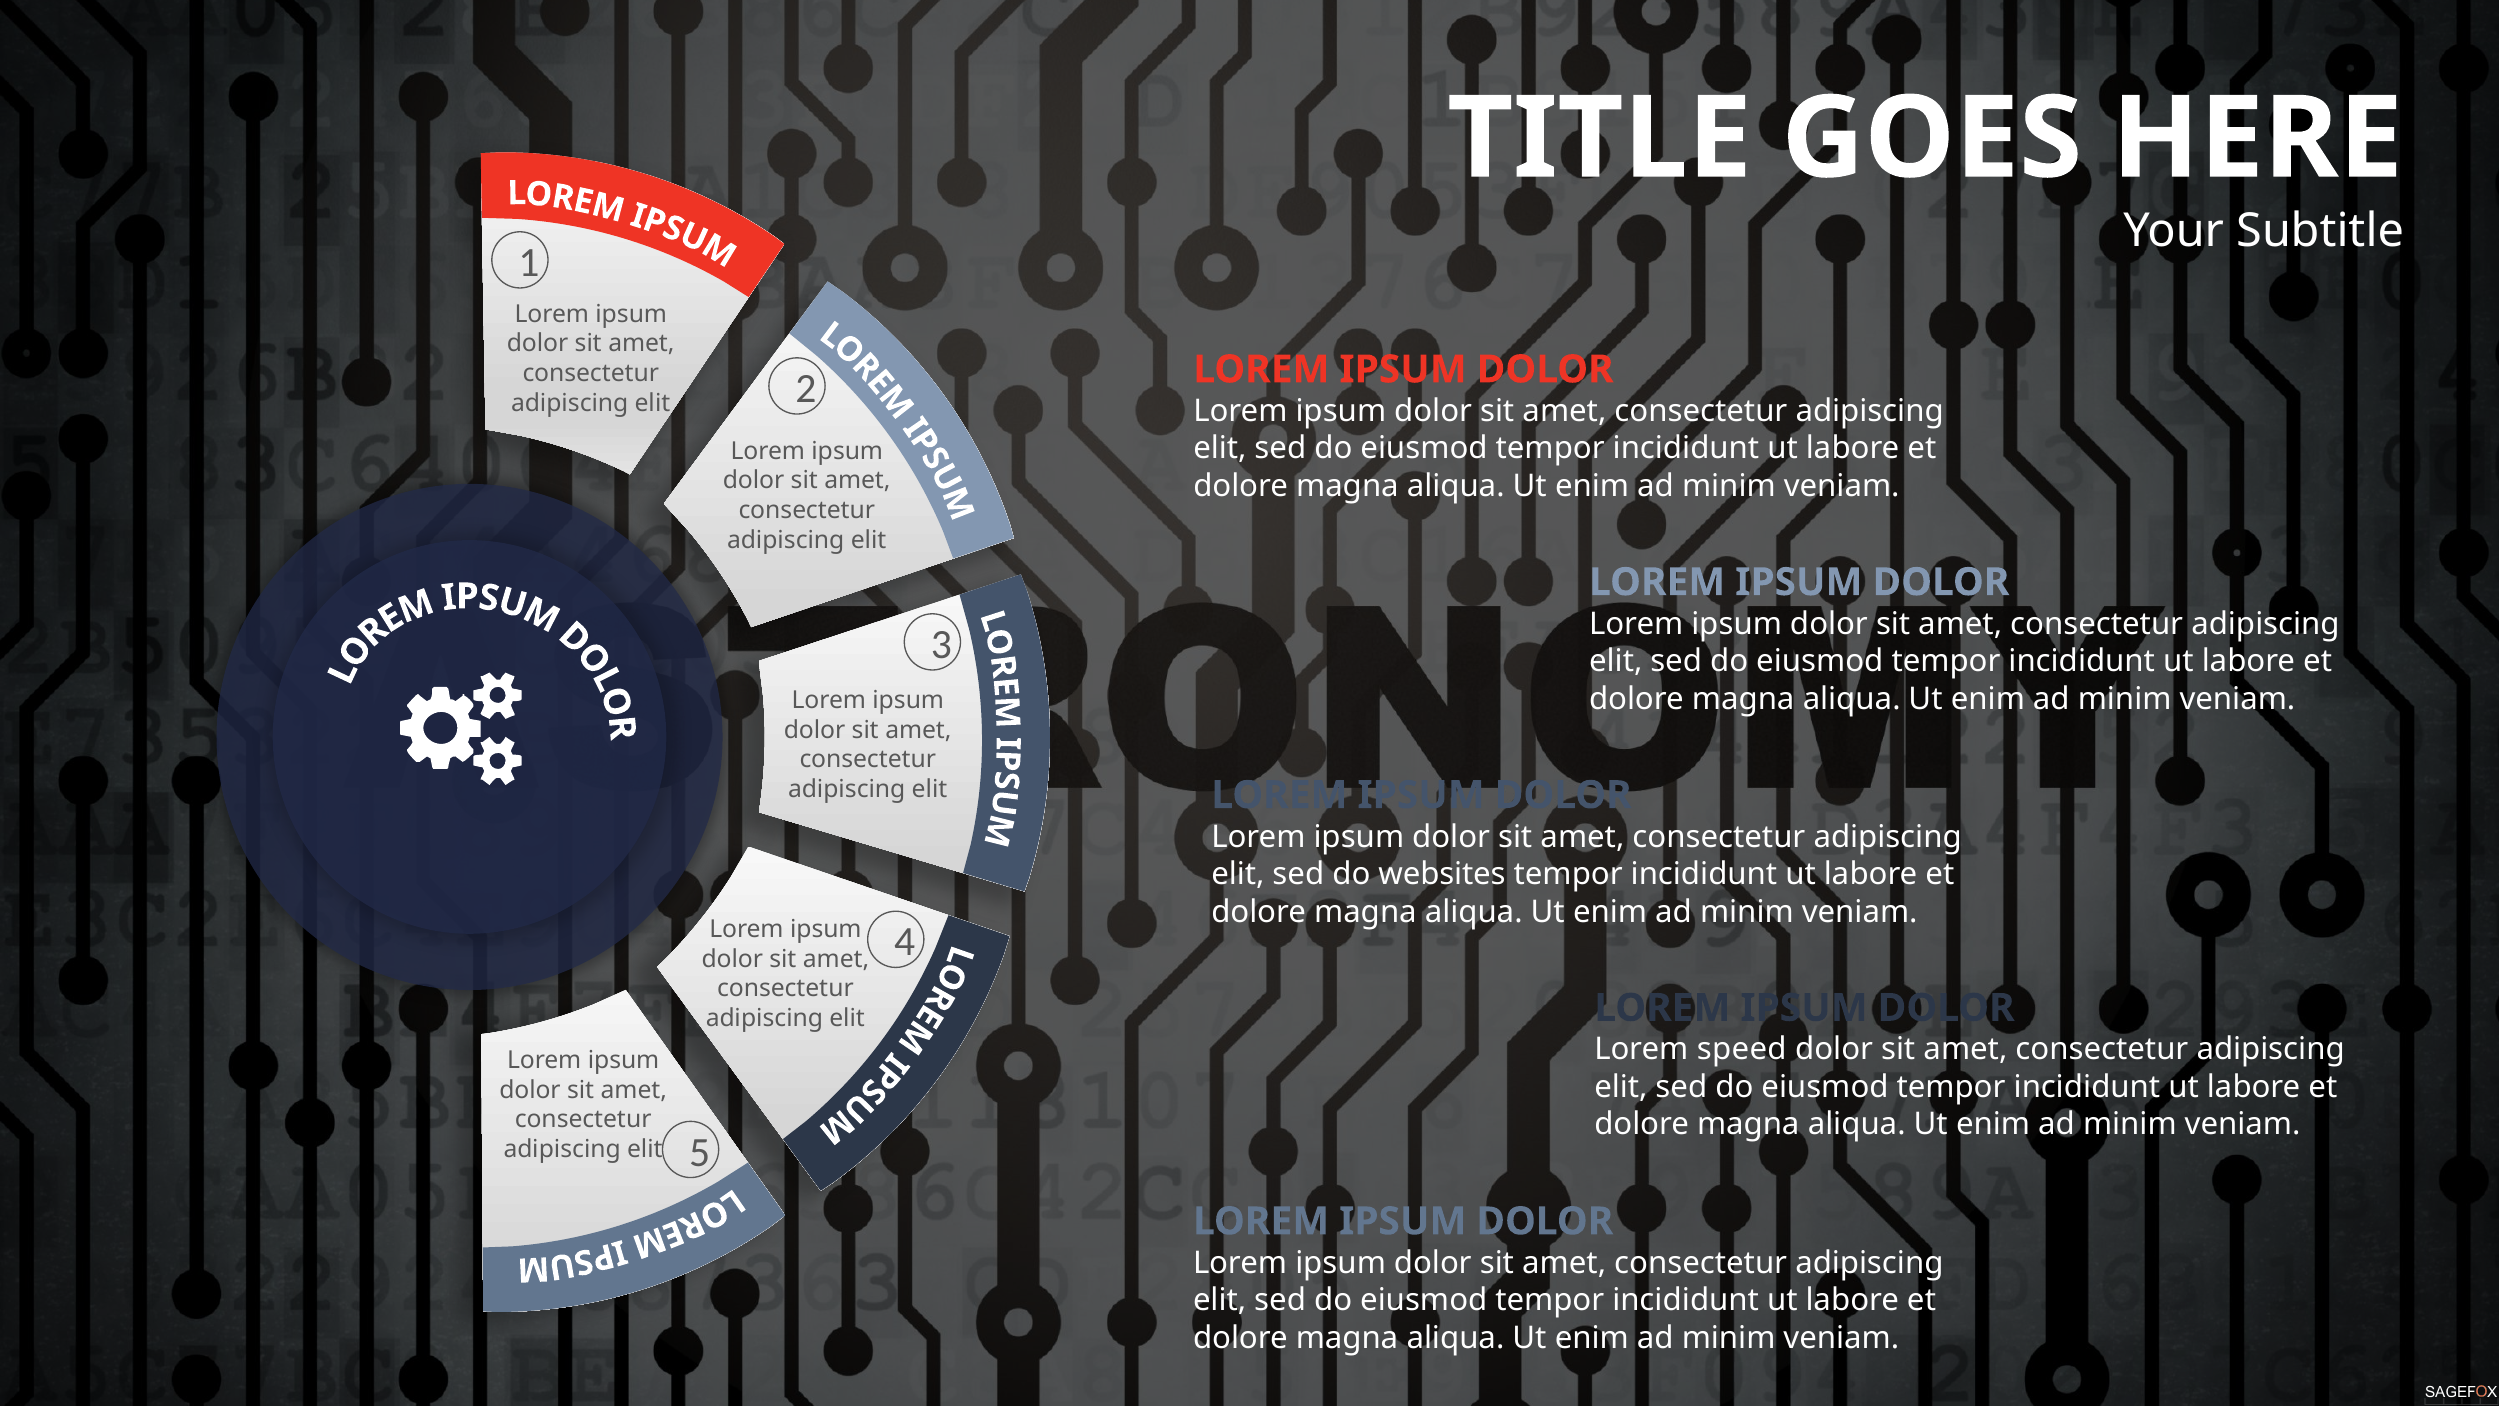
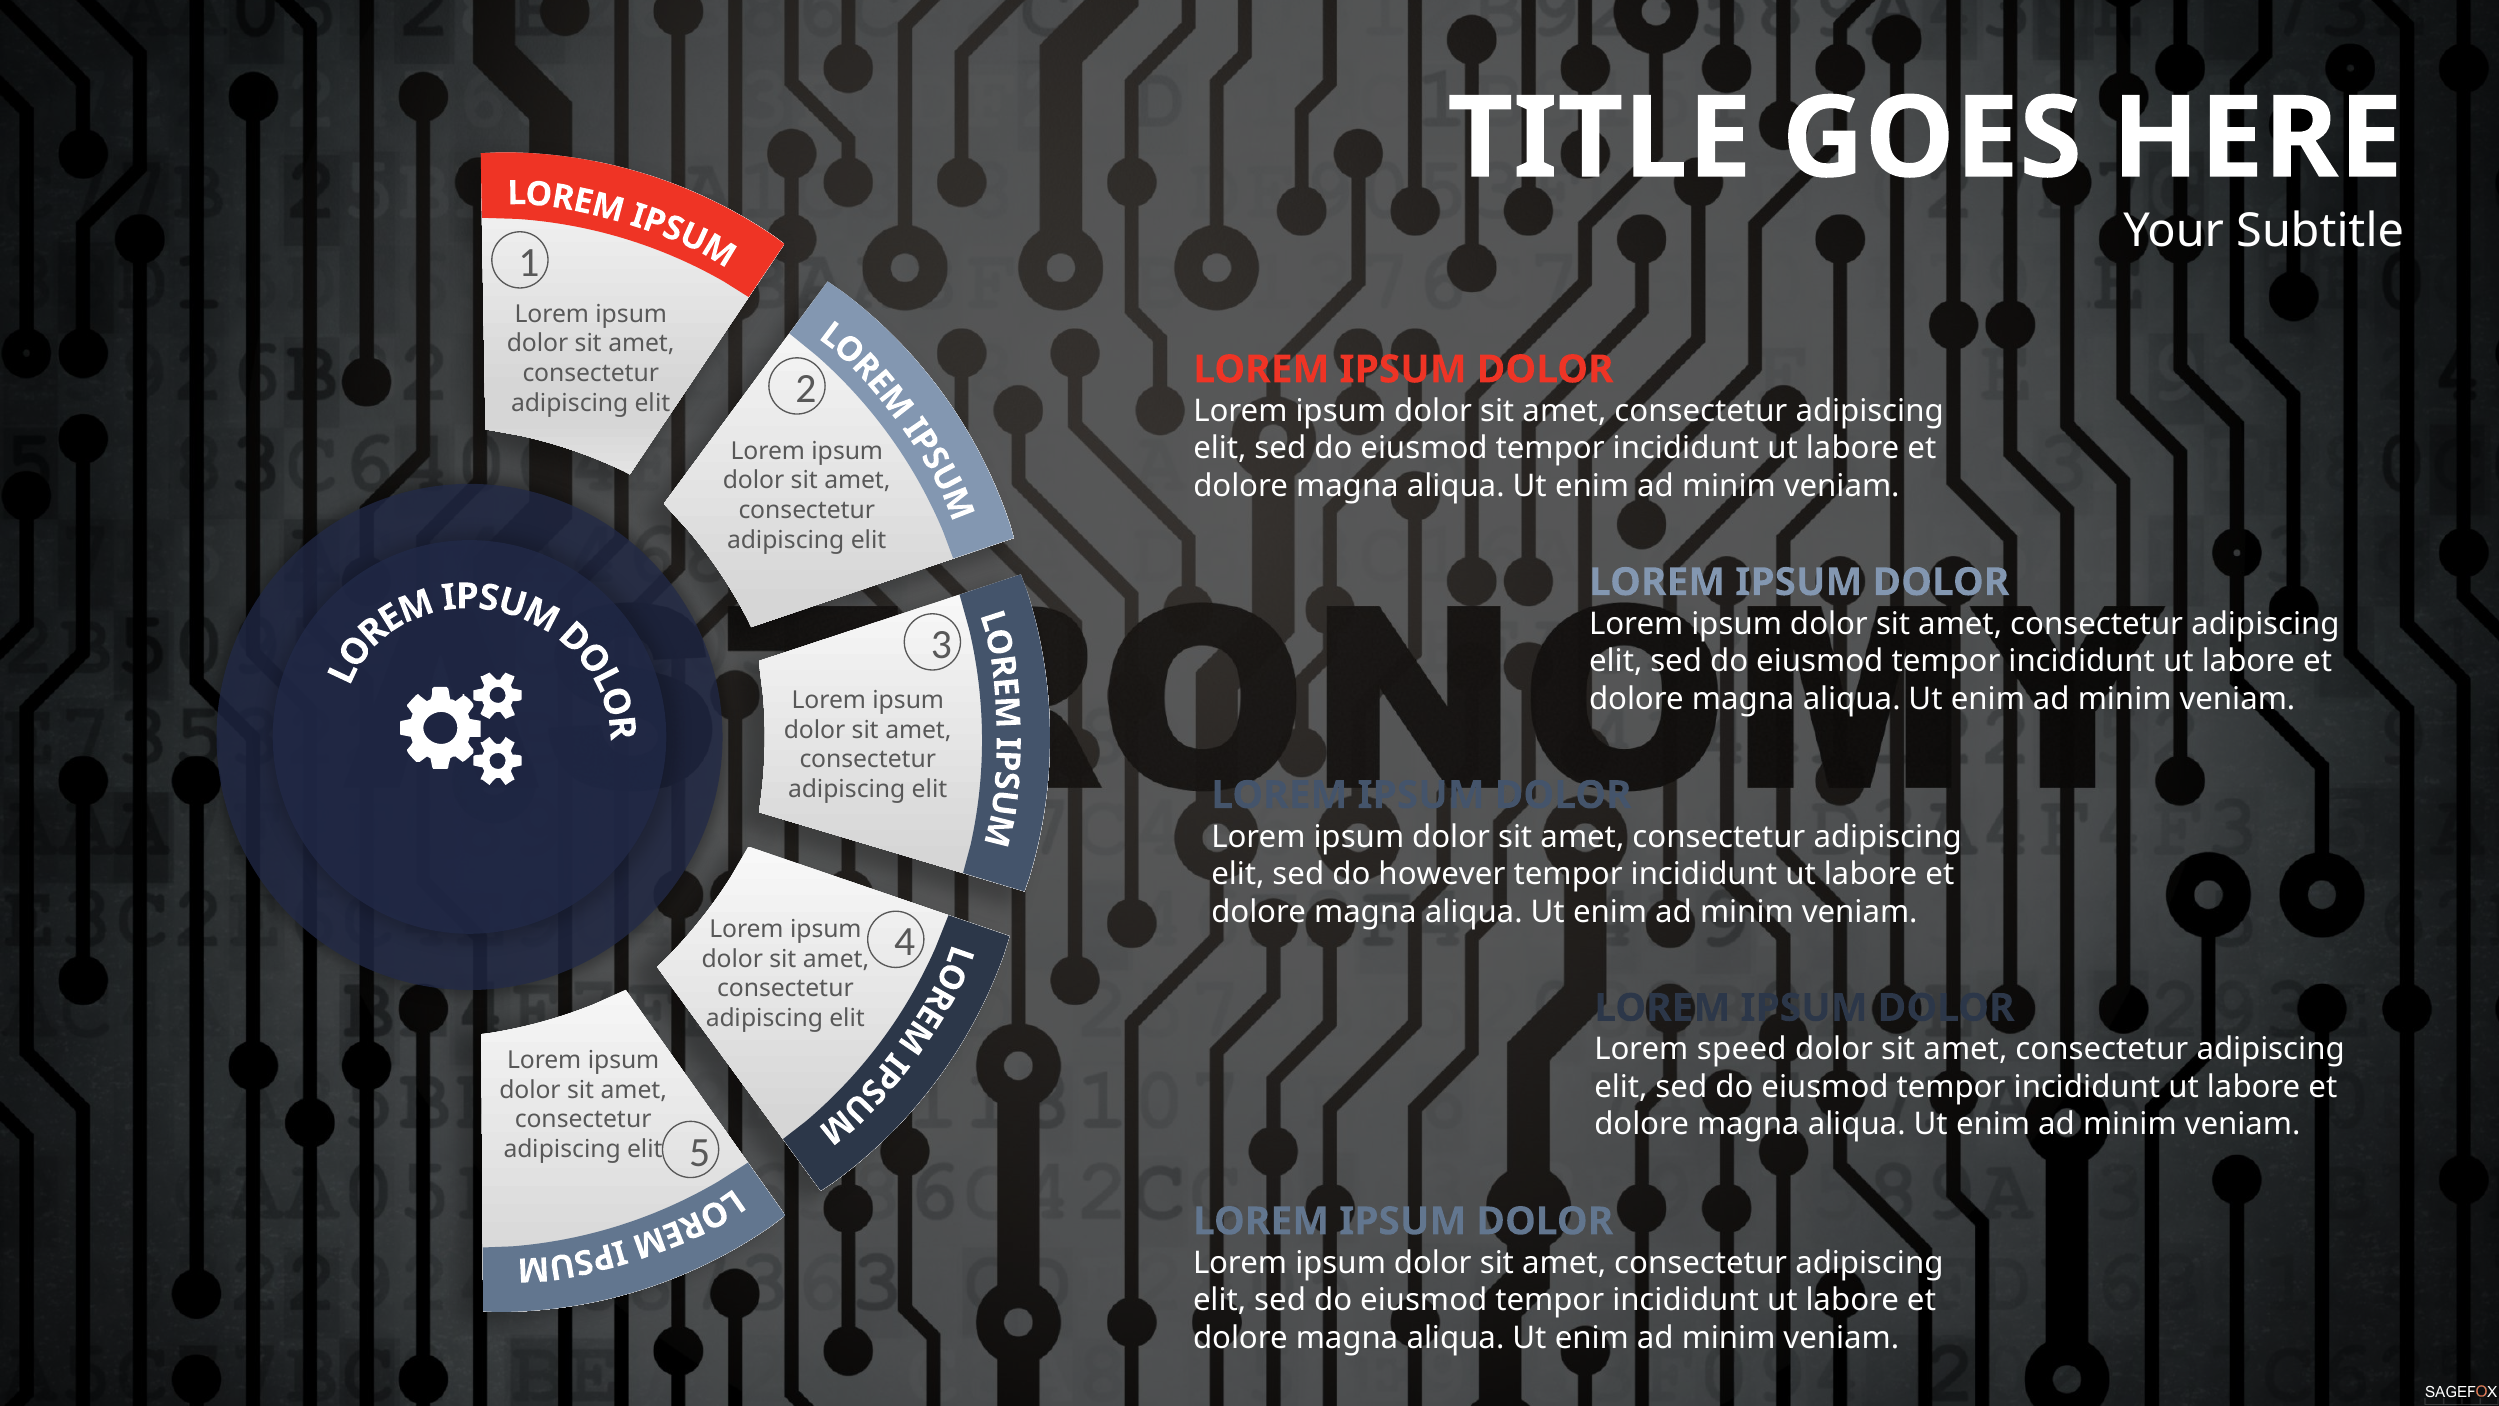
websites: websites -> however
